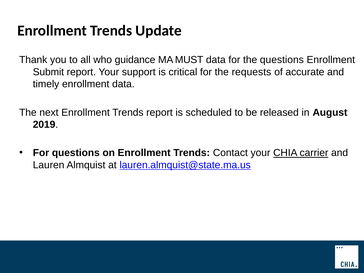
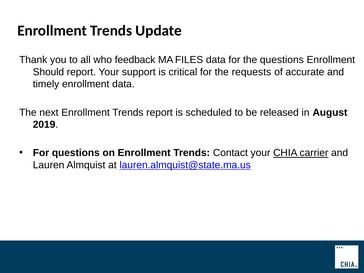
guidance: guidance -> feedback
MUST: MUST -> FILES
Submit: Submit -> Should
